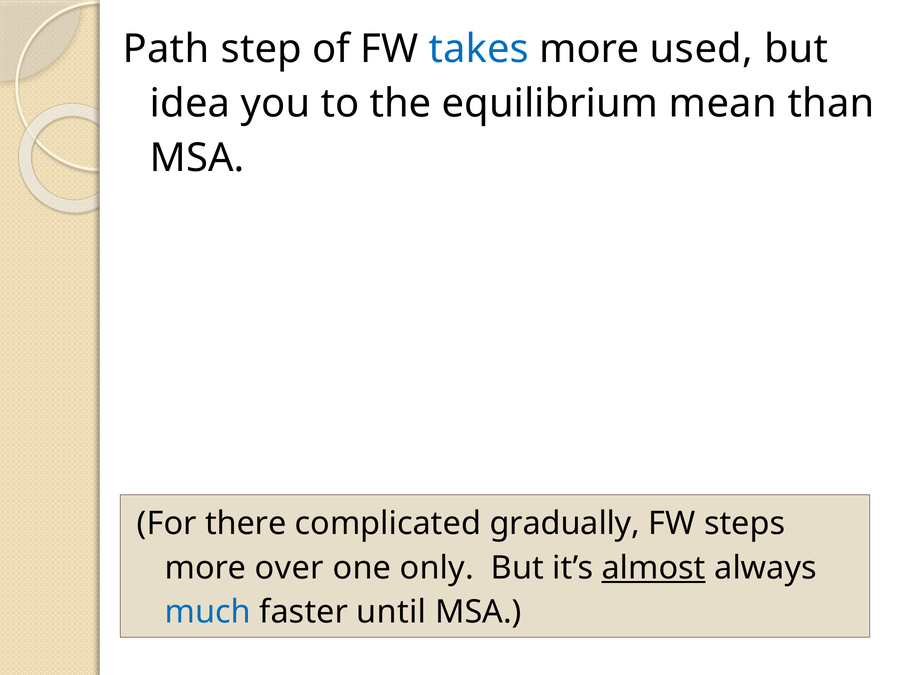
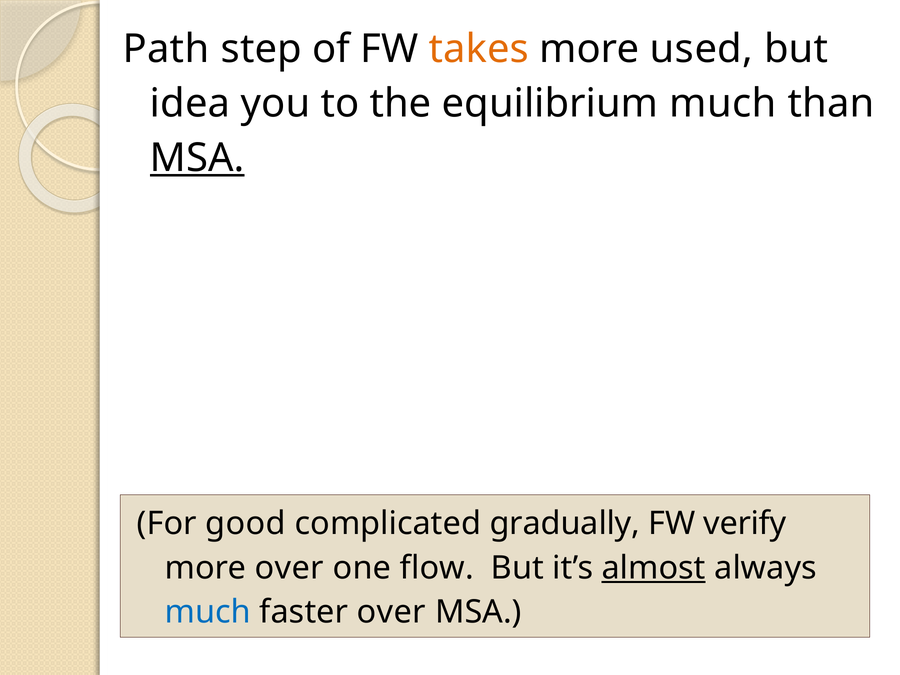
takes colour: blue -> orange
equilibrium mean: mean -> much
MSA at (197, 158) underline: none -> present
there: there -> good
steps: steps -> verify
only: only -> flow
faster until: until -> over
